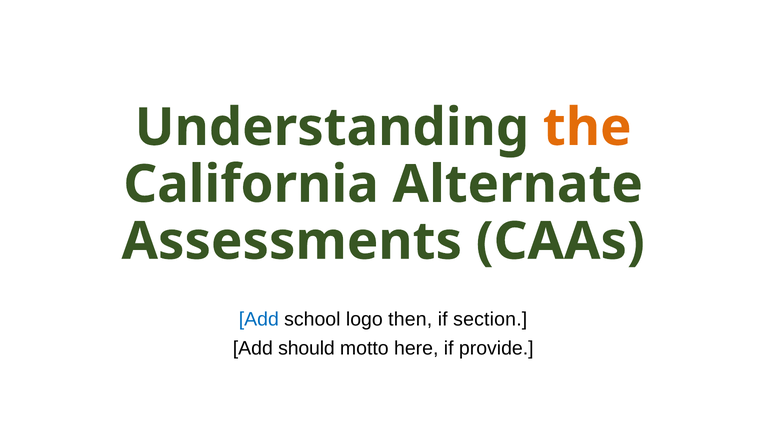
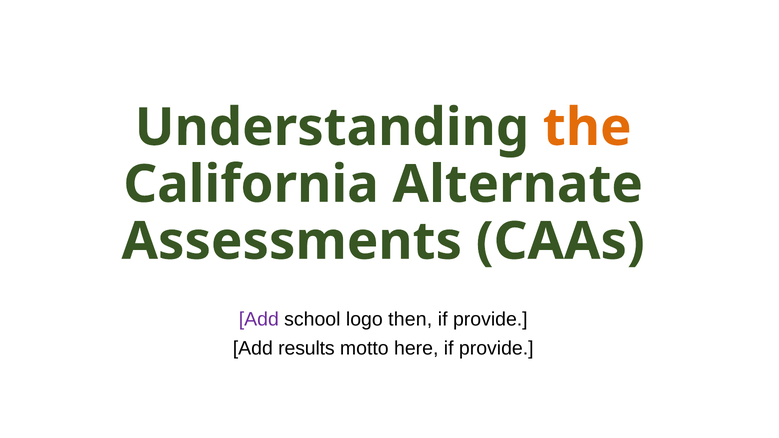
Add at (259, 319) colour: blue -> purple
section at (490, 319): section -> provide
should: should -> results
